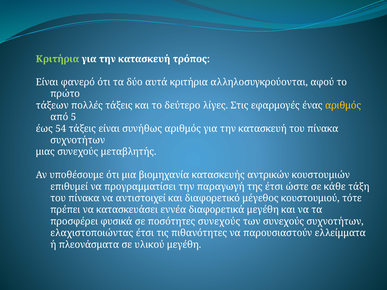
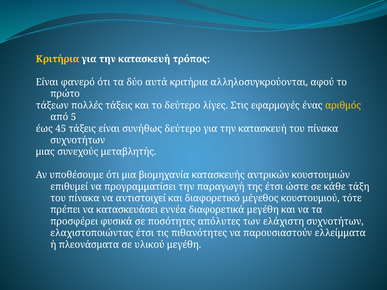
Κριτήρια at (57, 59) colour: light green -> yellow
54: 54 -> 45
συνήθως αριθμός: αριθμός -> δεύτερο
ποσότητες συνεχούς: συνεχούς -> απόλυτες
των συνεχούς: συνεχούς -> ελάχιστη
